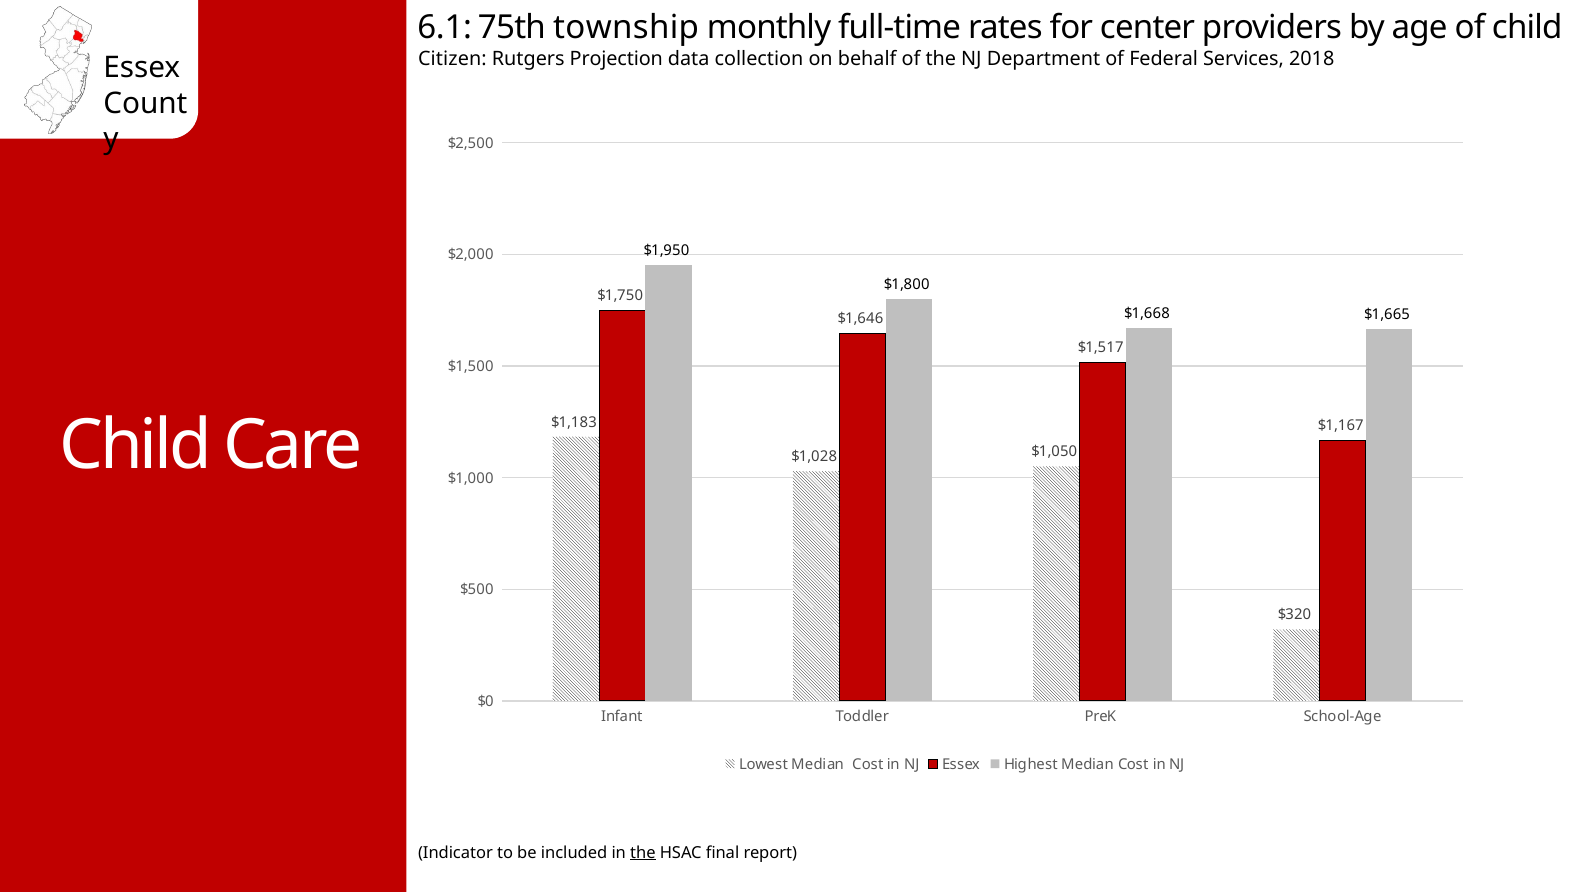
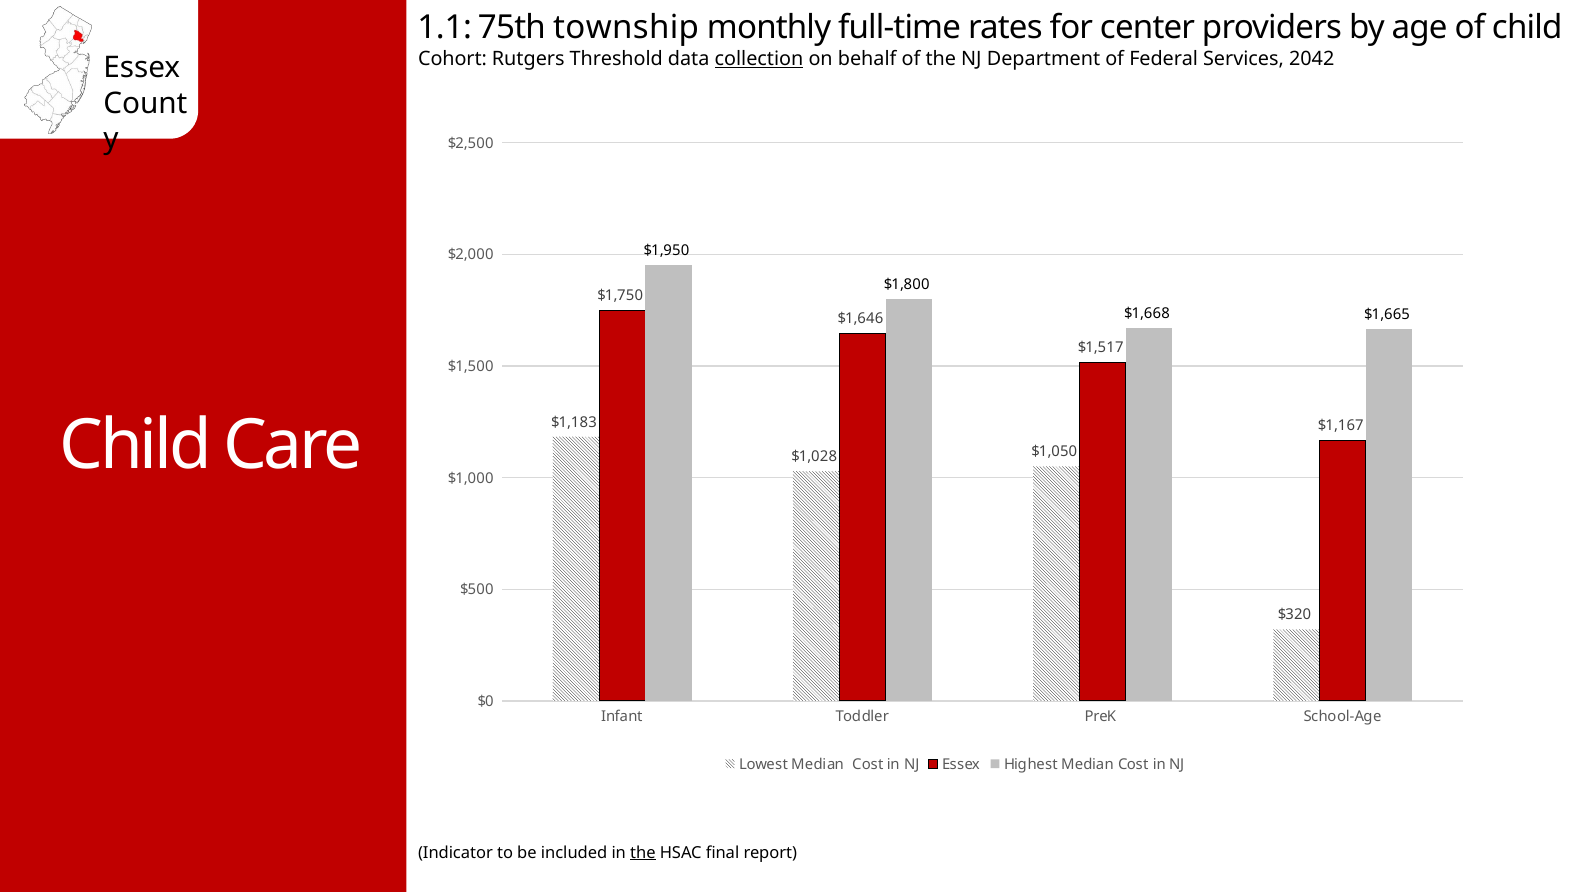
6.1: 6.1 -> 1.1
Citizen: Citizen -> Cohort
Projection: Projection -> Threshold
collection underline: none -> present
2018: 2018 -> 2042
